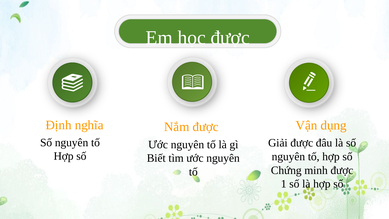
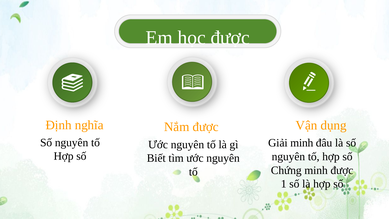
Giải được: được -> minh
